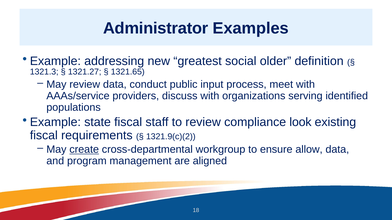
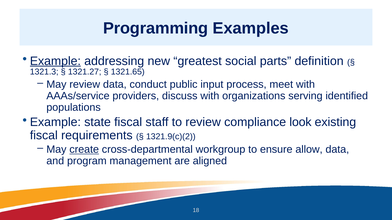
Administrator: Administrator -> Programming
Example at (55, 61) underline: none -> present
older: older -> parts
